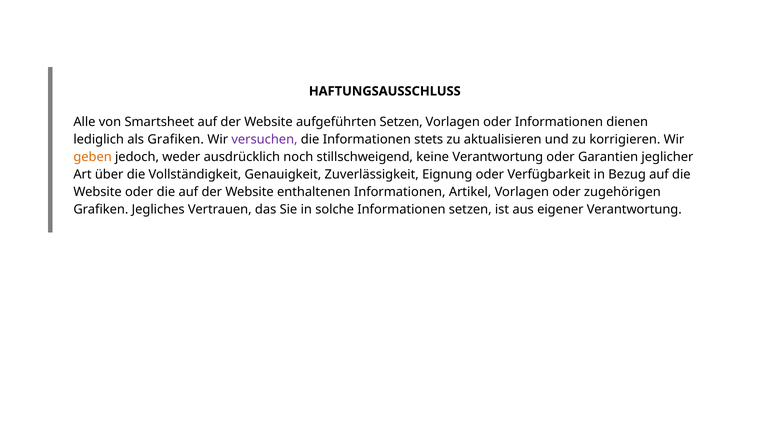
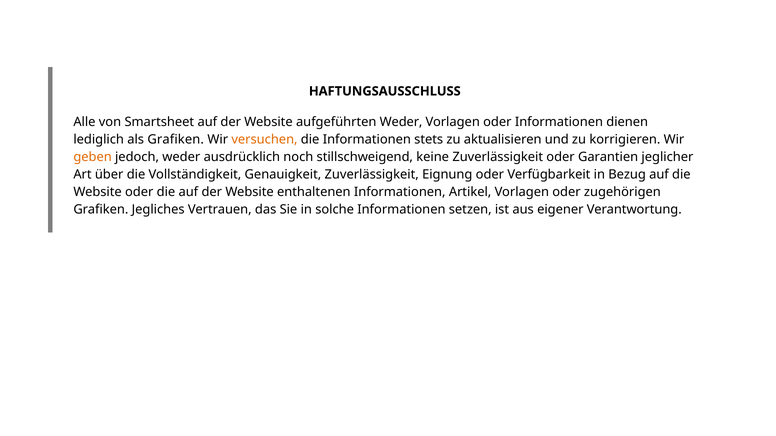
aufgeführten Setzen: Setzen -> Weder
versuchen colour: purple -> orange
keine Verantwortung: Verantwortung -> Zuverlässigkeit
